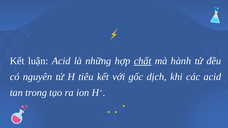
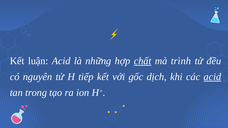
hành: hành -> trình
tiêu: tiêu -> tiếp
acid at (212, 77) underline: none -> present
